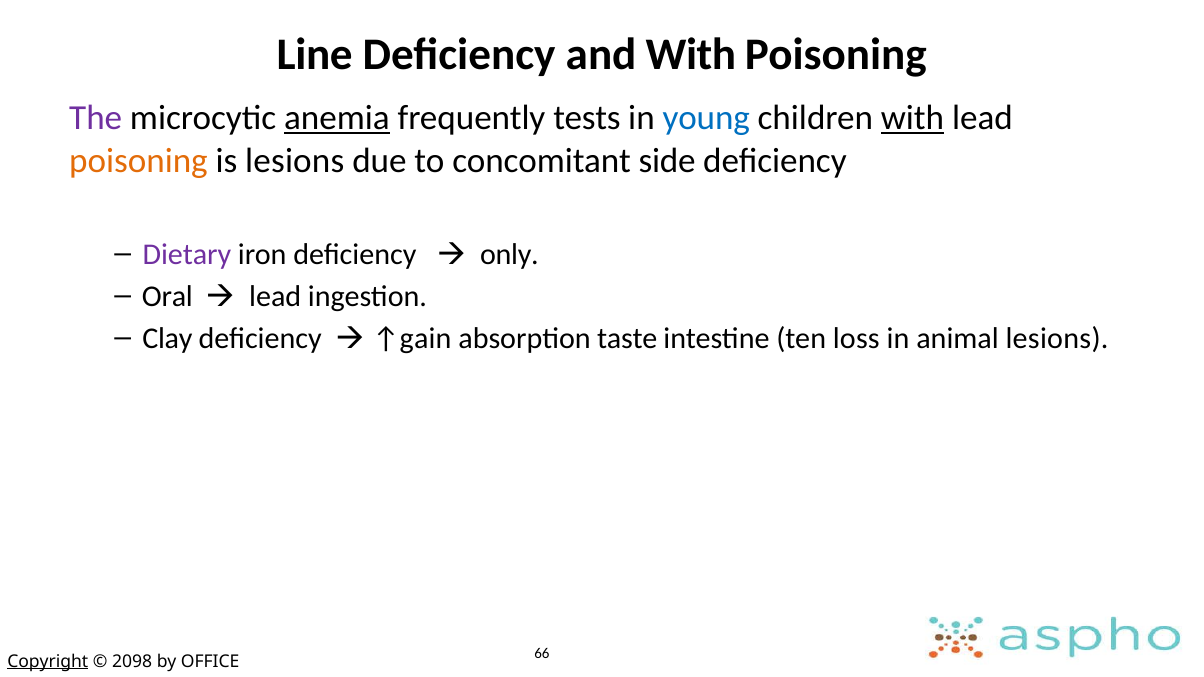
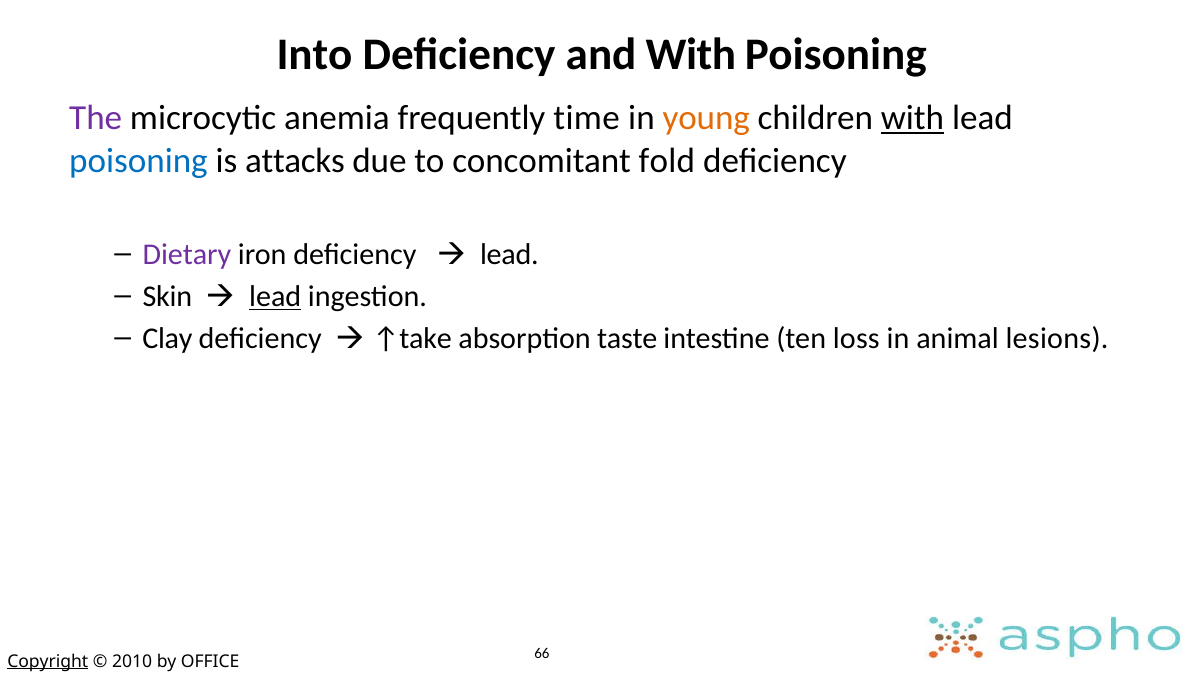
Line: Line -> Into
anemia underline: present -> none
tests: tests -> time
young colour: blue -> orange
poisoning at (138, 161) colour: orange -> blue
is lesions: lesions -> attacks
side: side -> fold
only at (509, 255): only -> lead
Oral: Oral -> Skin
lead at (275, 297) underline: none -> present
↑gain: ↑gain -> ↑take
2098: 2098 -> 2010
